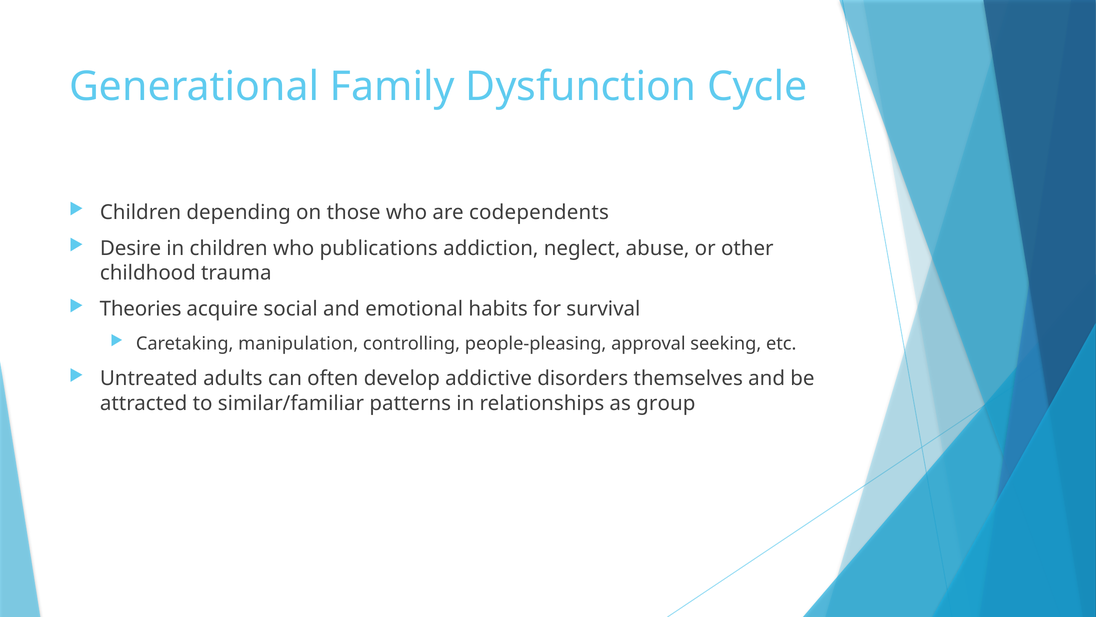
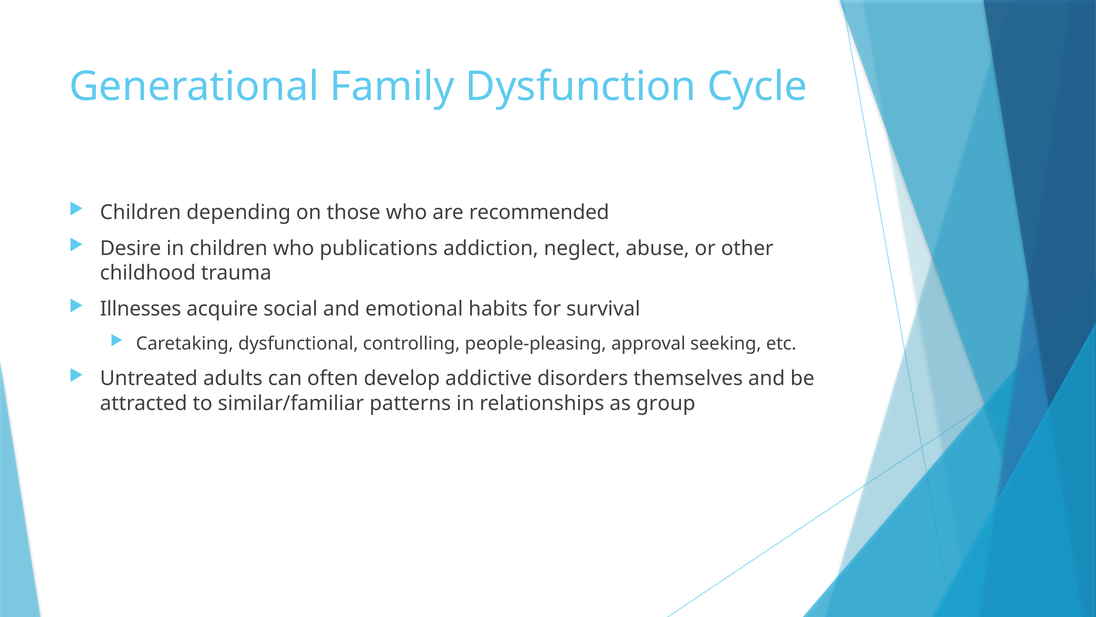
codependents: codependents -> recommended
Theories: Theories -> Illnesses
manipulation: manipulation -> dysfunctional
